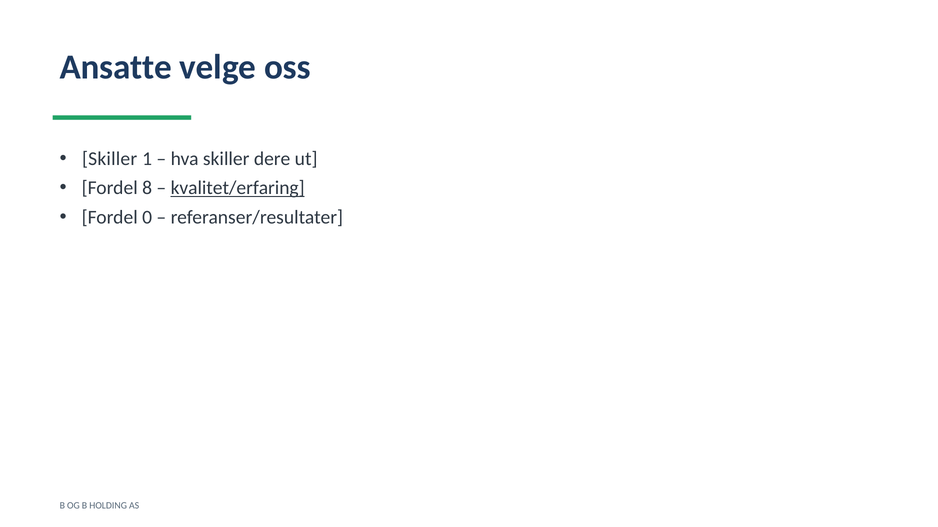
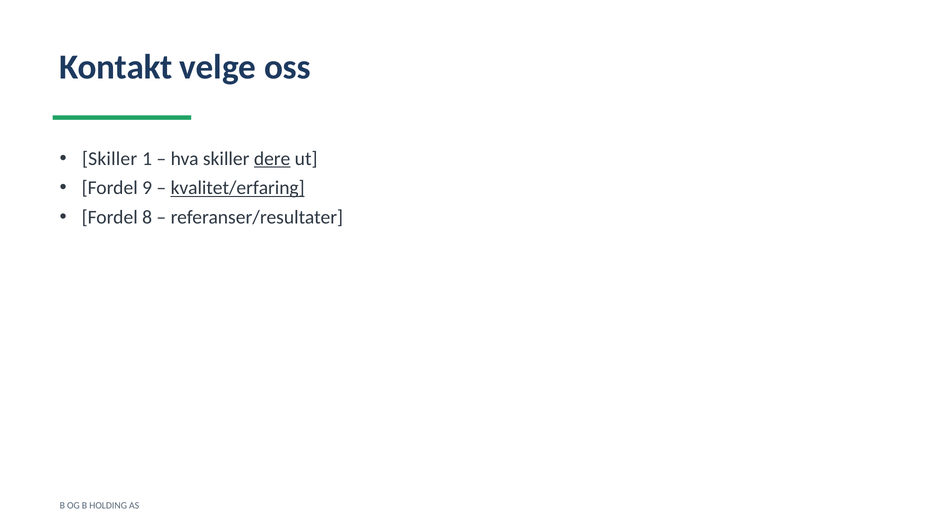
Ansatte: Ansatte -> Kontakt
dere underline: none -> present
8: 8 -> 9
0: 0 -> 8
